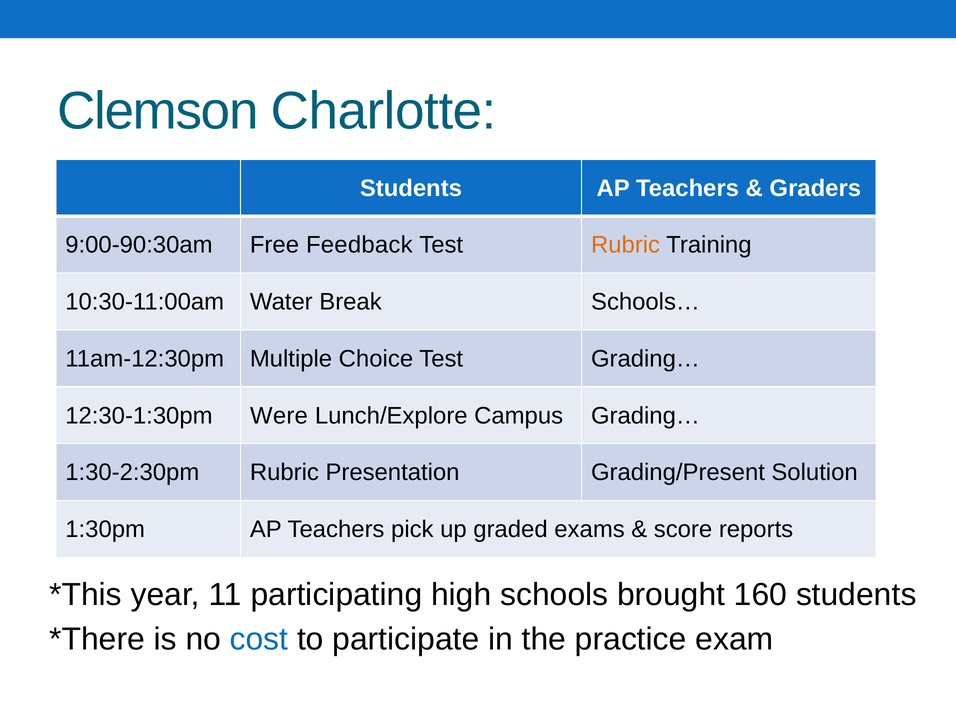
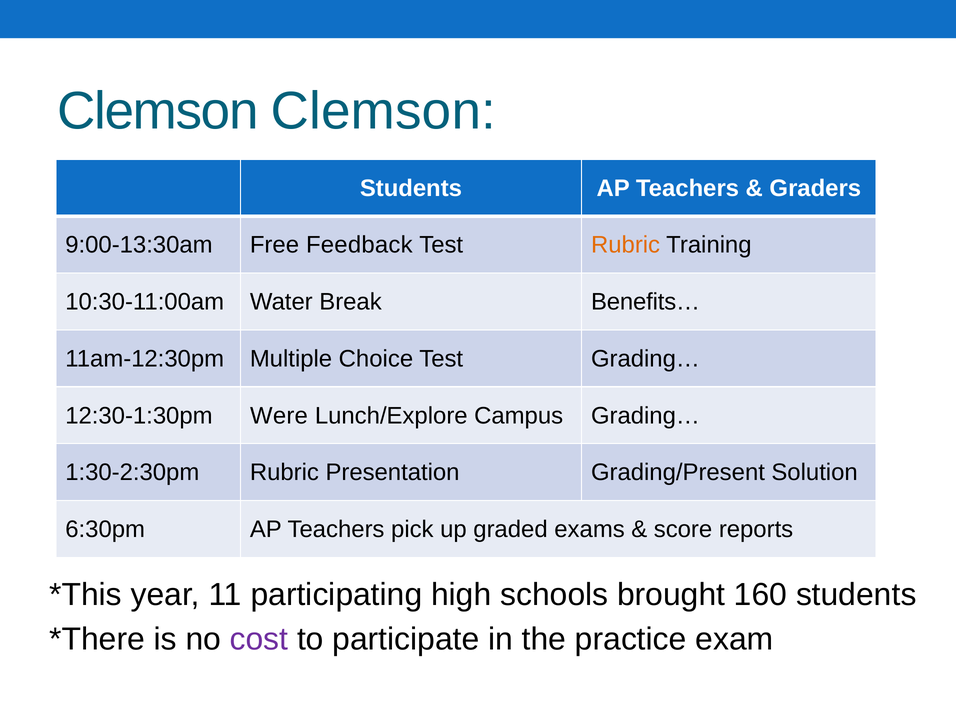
Clemson Charlotte: Charlotte -> Clemson
9:00-90:30am: 9:00-90:30am -> 9:00-13:30am
Schools…: Schools… -> Benefits…
1:30pm: 1:30pm -> 6:30pm
cost colour: blue -> purple
